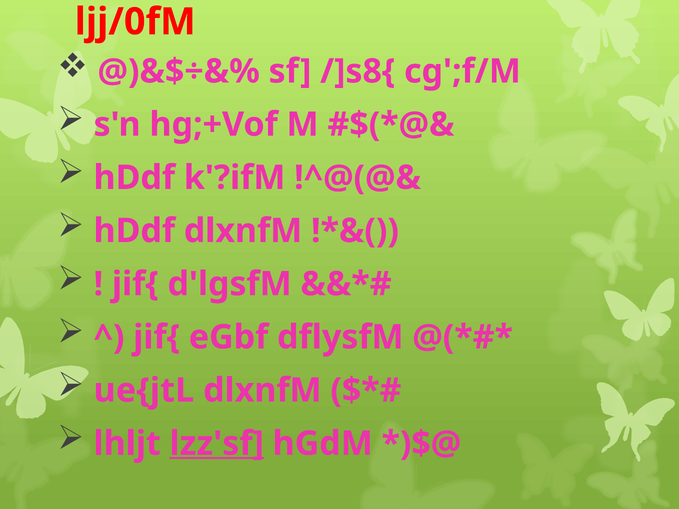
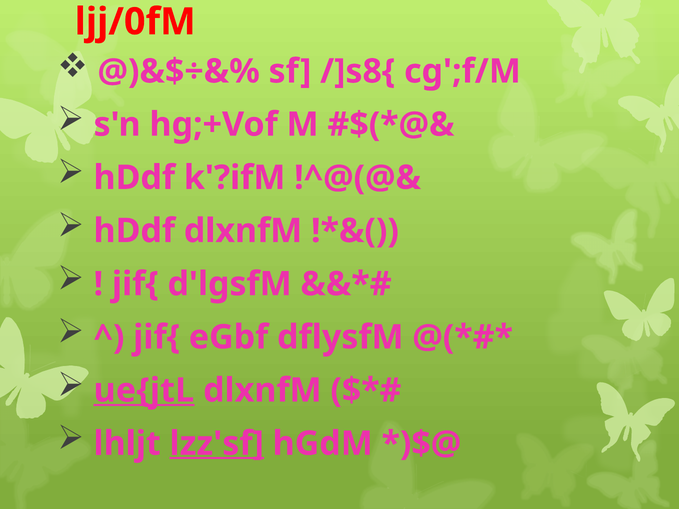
ue{jtL underline: none -> present
